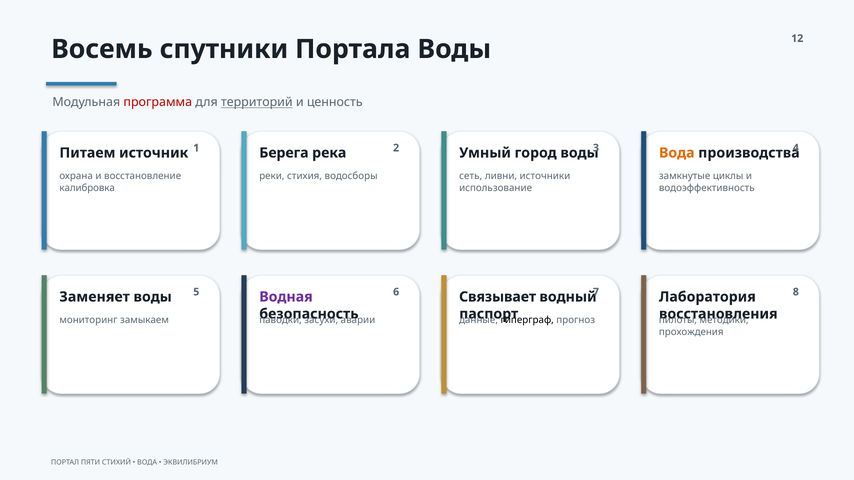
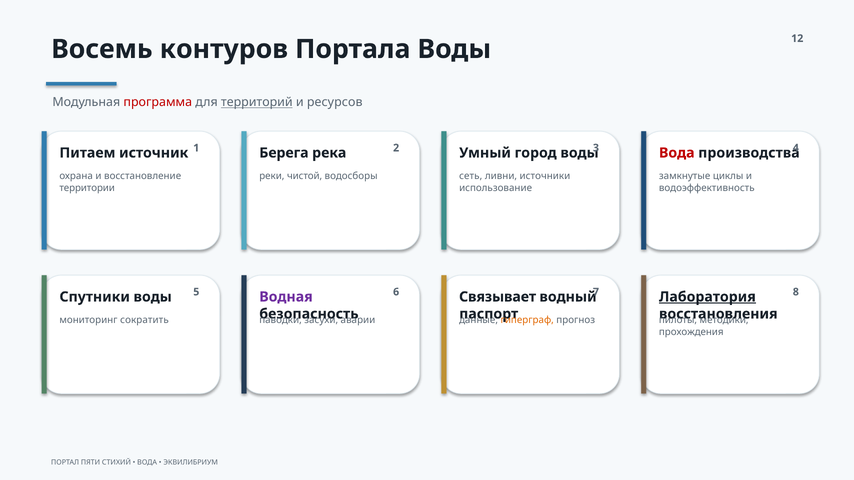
спутники: спутники -> контуров
ценность: ценность -> ресурсов
Вода at (677, 153) colour: orange -> red
стихия: стихия -> чистой
калибровка: калибровка -> территории
Лаборатория underline: none -> present
Заменяет: Заменяет -> Спутники
замыкаем: замыкаем -> сократить
гиперграф colour: black -> orange
